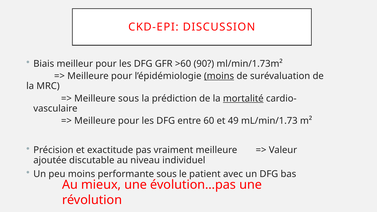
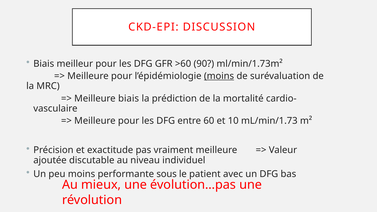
Meilleure sous: sous -> biais
mortalité underline: present -> none
49: 49 -> 10
